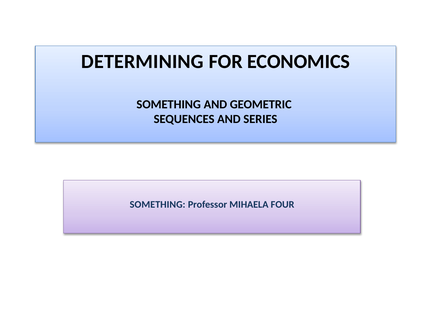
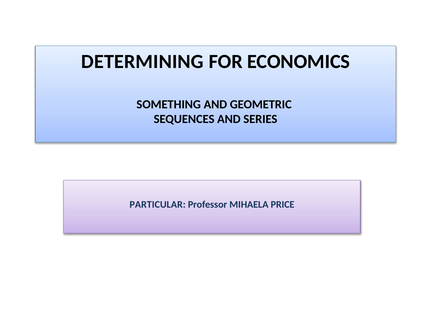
SOMETHING at (158, 204): SOMETHING -> PARTICULAR
FOUR: FOUR -> PRICE
